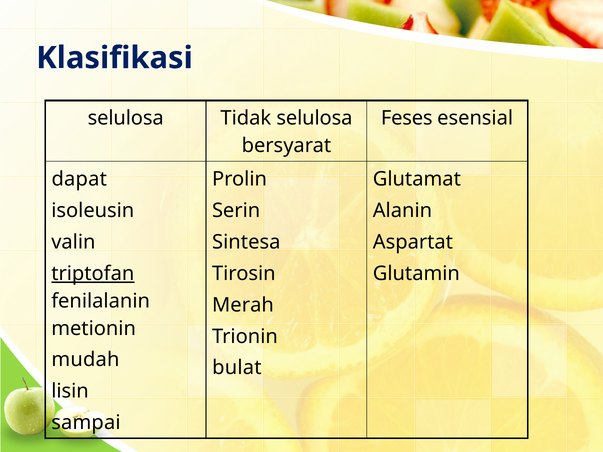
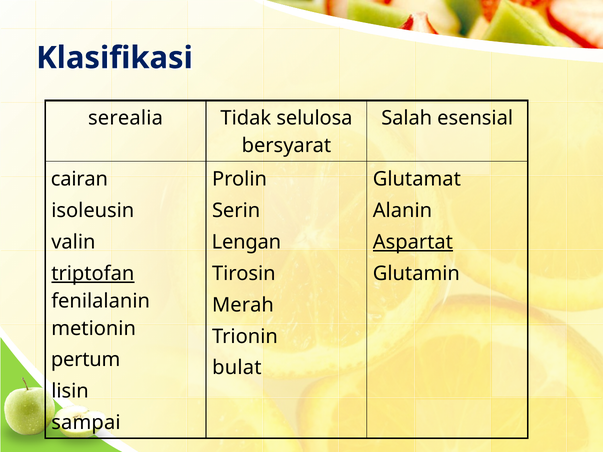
selulosa at (126, 118): selulosa -> serealia
Feses: Feses -> Salah
dapat: dapat -> cairan
Sintesa: Sintesa -> Lengan
Aspartat underline: none -> present
mudah: mudah -> pertum
